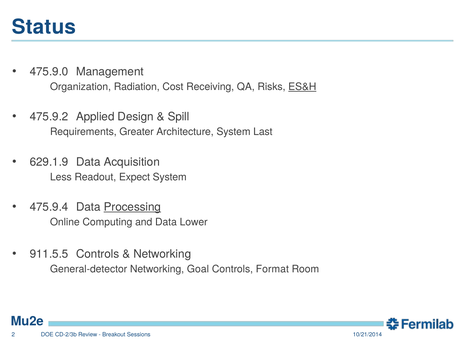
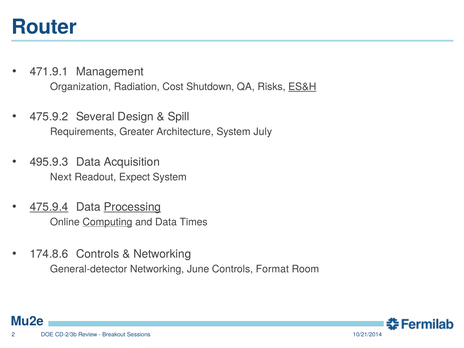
Status: Status -> Router
475.9.0: 475.9.0 -> 471.9.1
Receiving: Receiving -> Shutdown
Applied: Applied -> Several
Last: Last -> July
629.1.9: 629.1.9 -> 495.9.3
Less: Less -> Next
475.9.4 underline: none -> present
Computing underline: none -> present
Lower: Lower -> Times
911.5.5: 911.5.5 -> 174.8.6
Goal: Goal -> June
